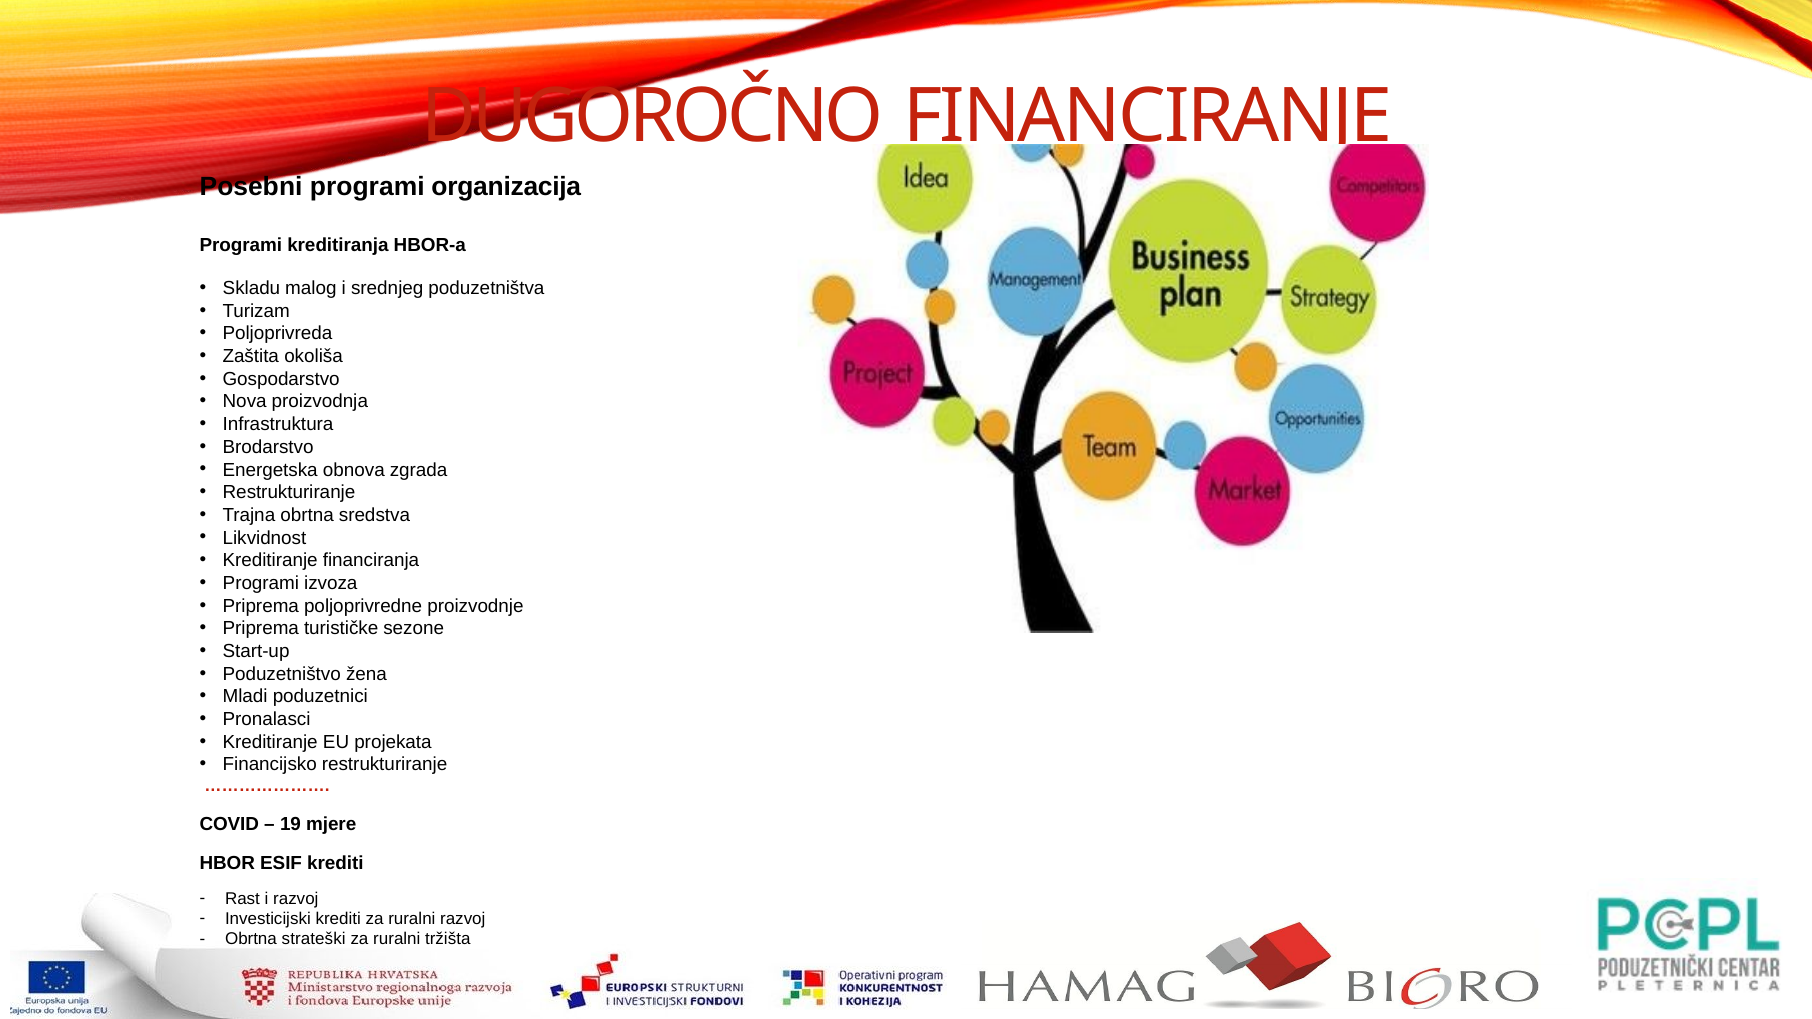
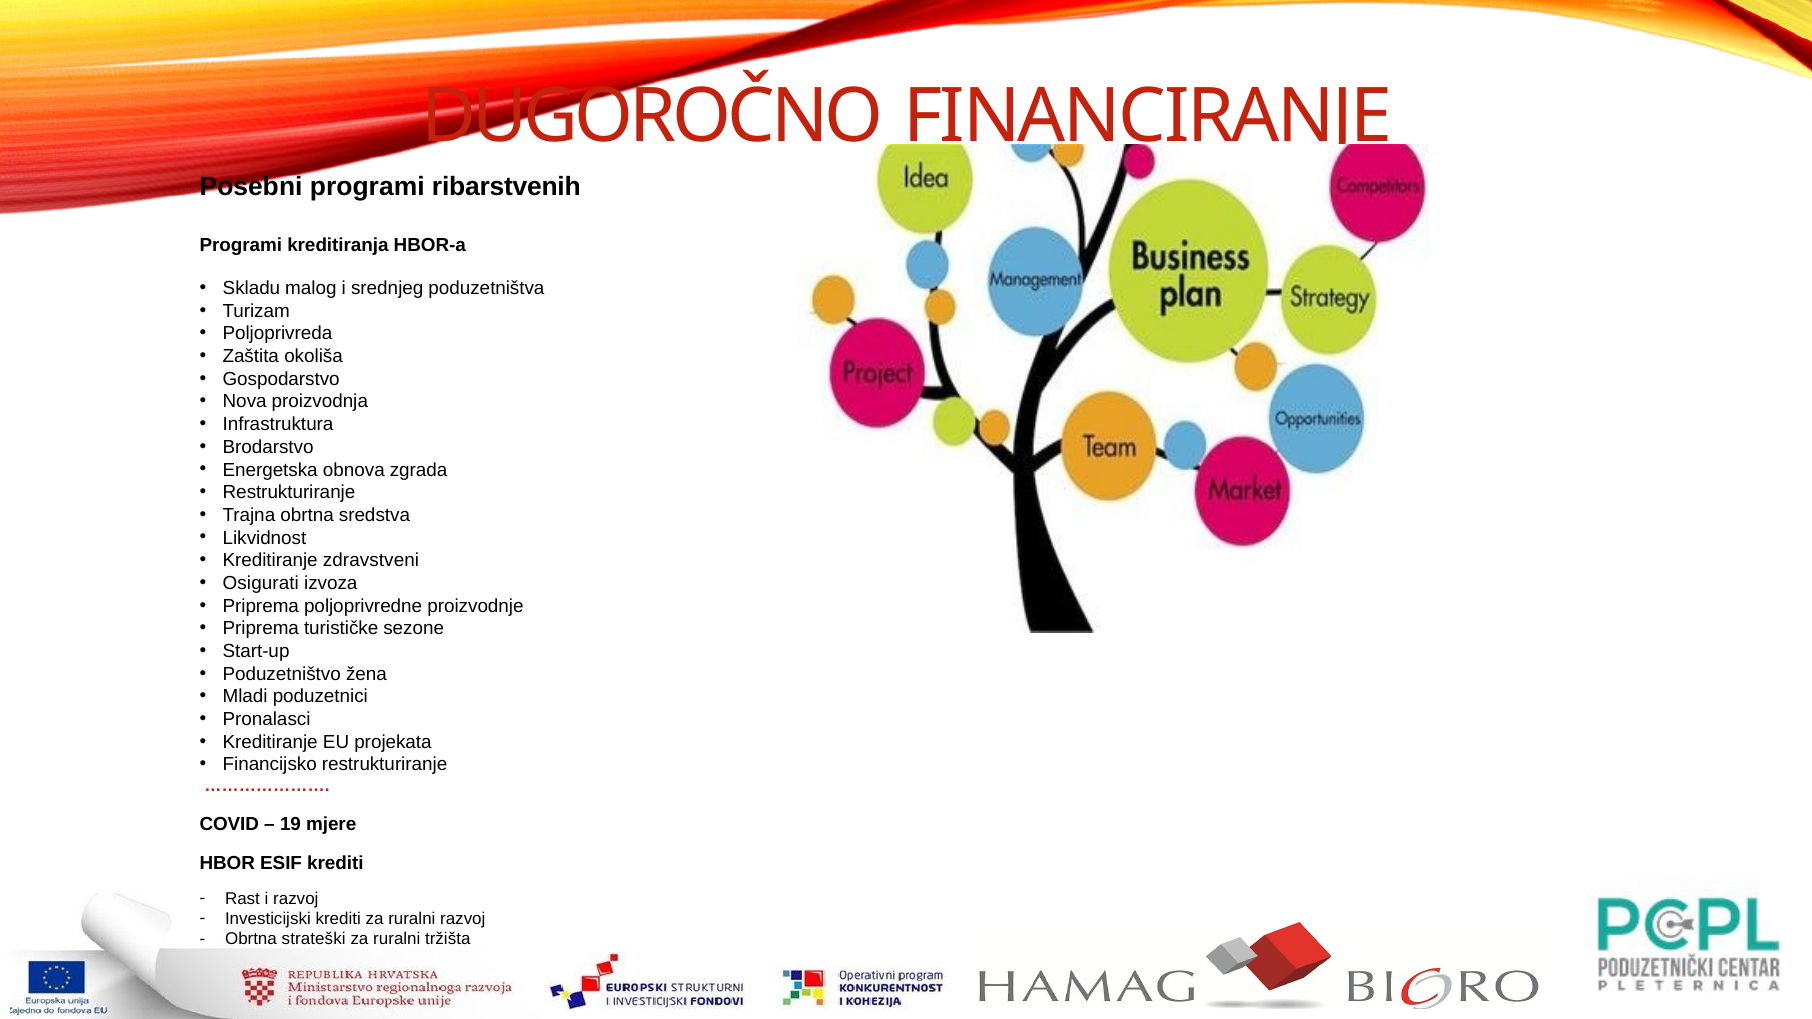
organizacija: organizacija -> ribarstvenih
financiranja: financiranja -> zdravstveni
Programi at (261, 583): Programi -> Osigurati
